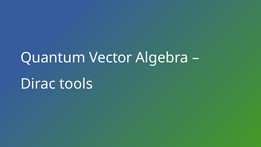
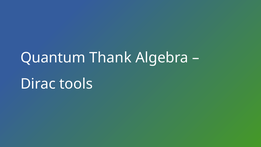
Vector: Vector -> Thank
